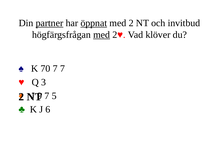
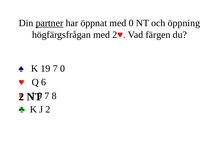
öppnat underline: present -> none
med 2: 2 -> 0
invitbud: invitbud -> öppning
med at (102, 35) underline: present -> none
klöver: klöver -> färgen
70: 70 -> 19
7 7: 7 -> 0
3: 3 -> 6
5: 5 -> 8
J 6: 6 -> 2
